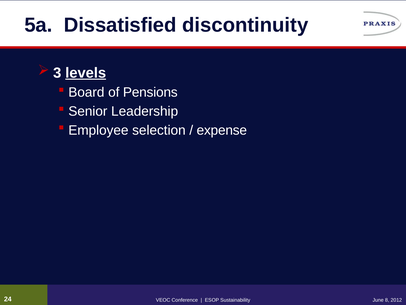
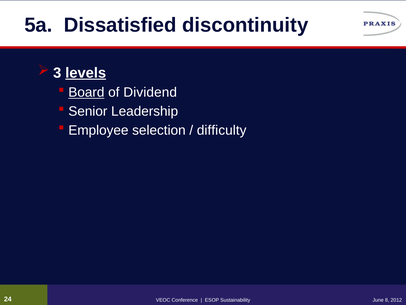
Board underline: none -> present
Pensions: Pensions -> Dividend
expense: expense -> difficulty
